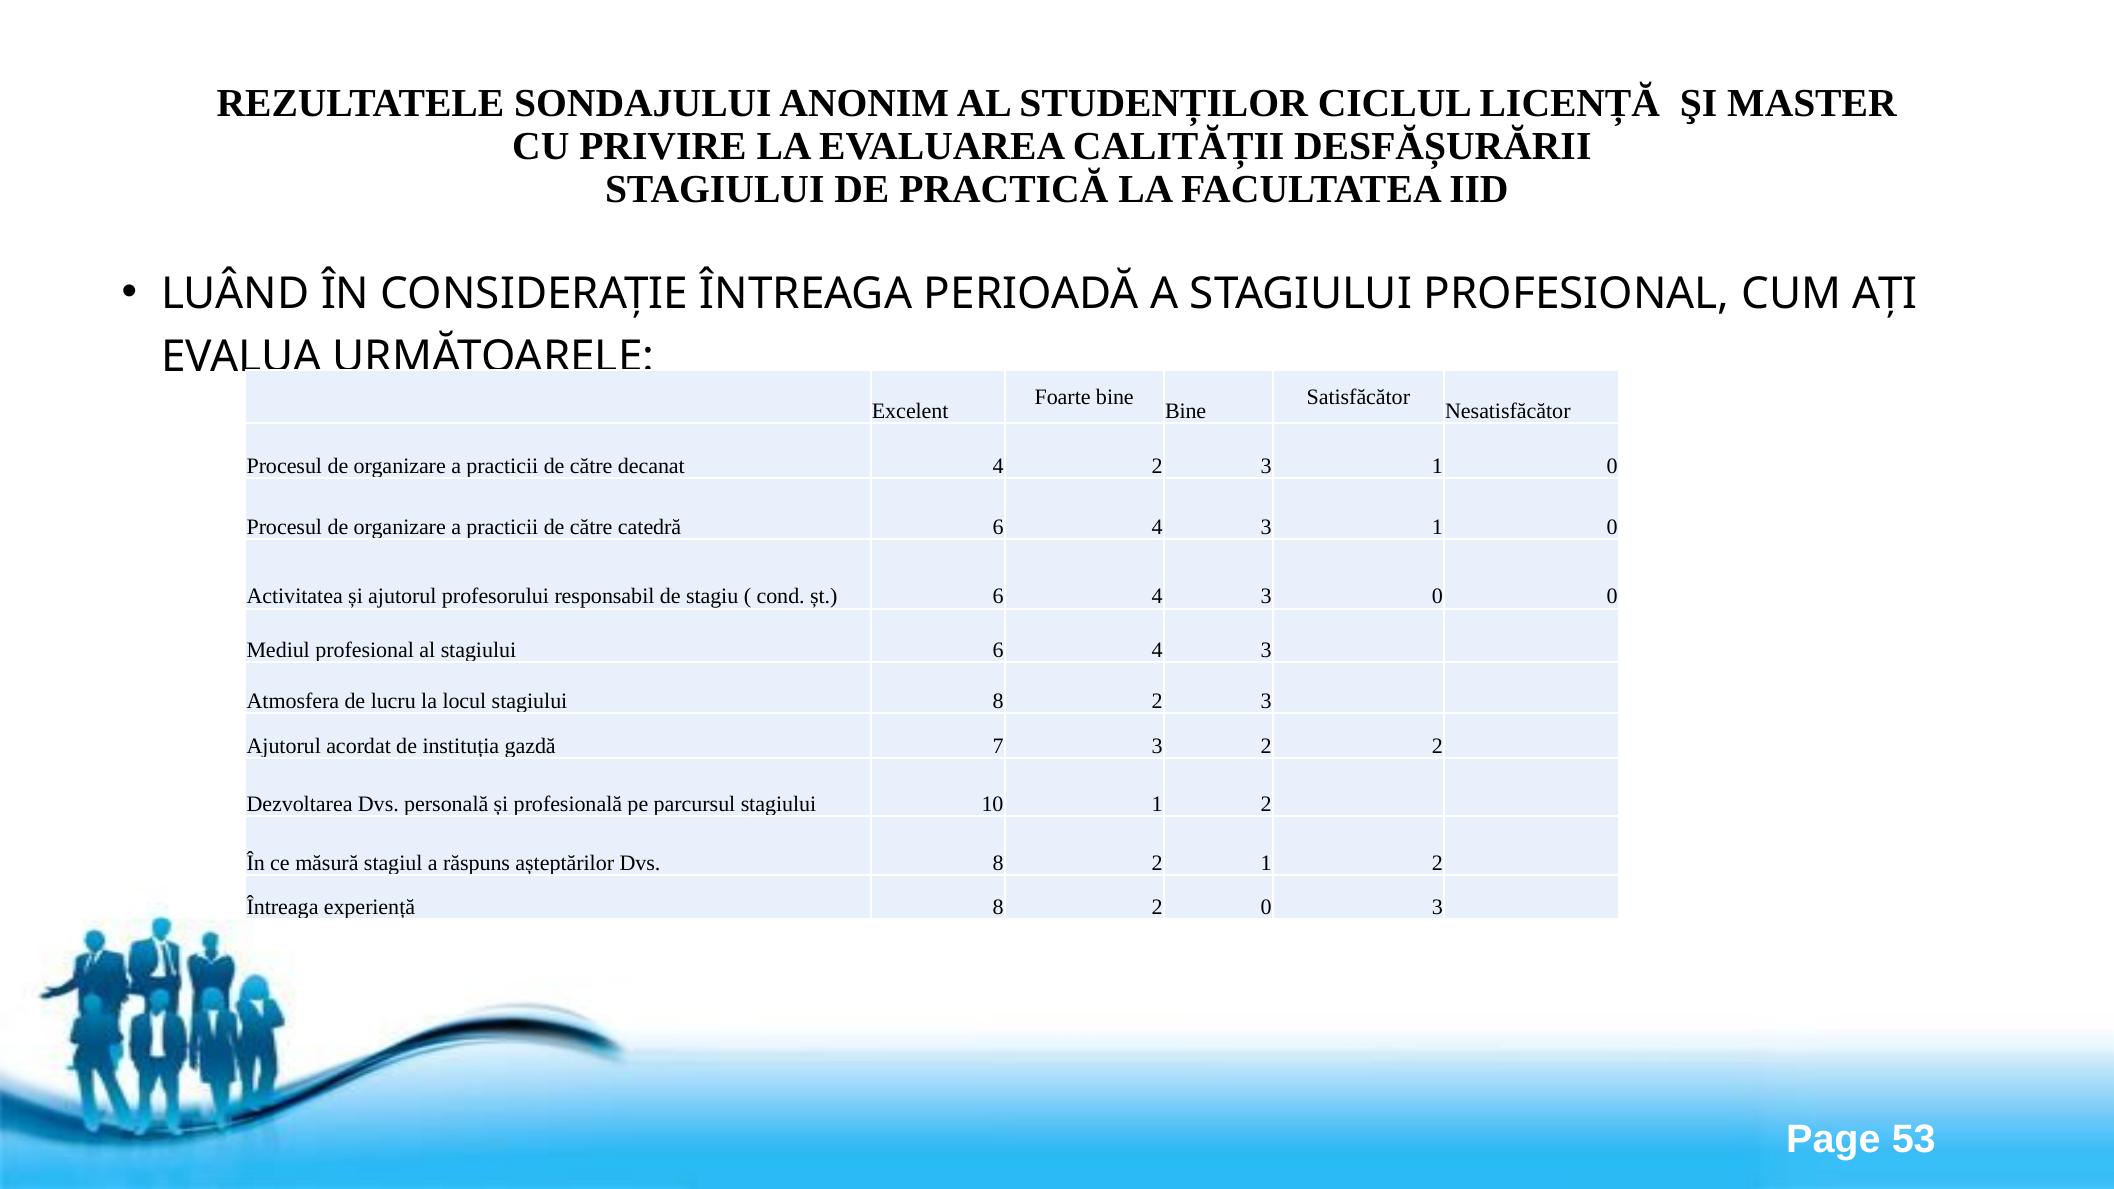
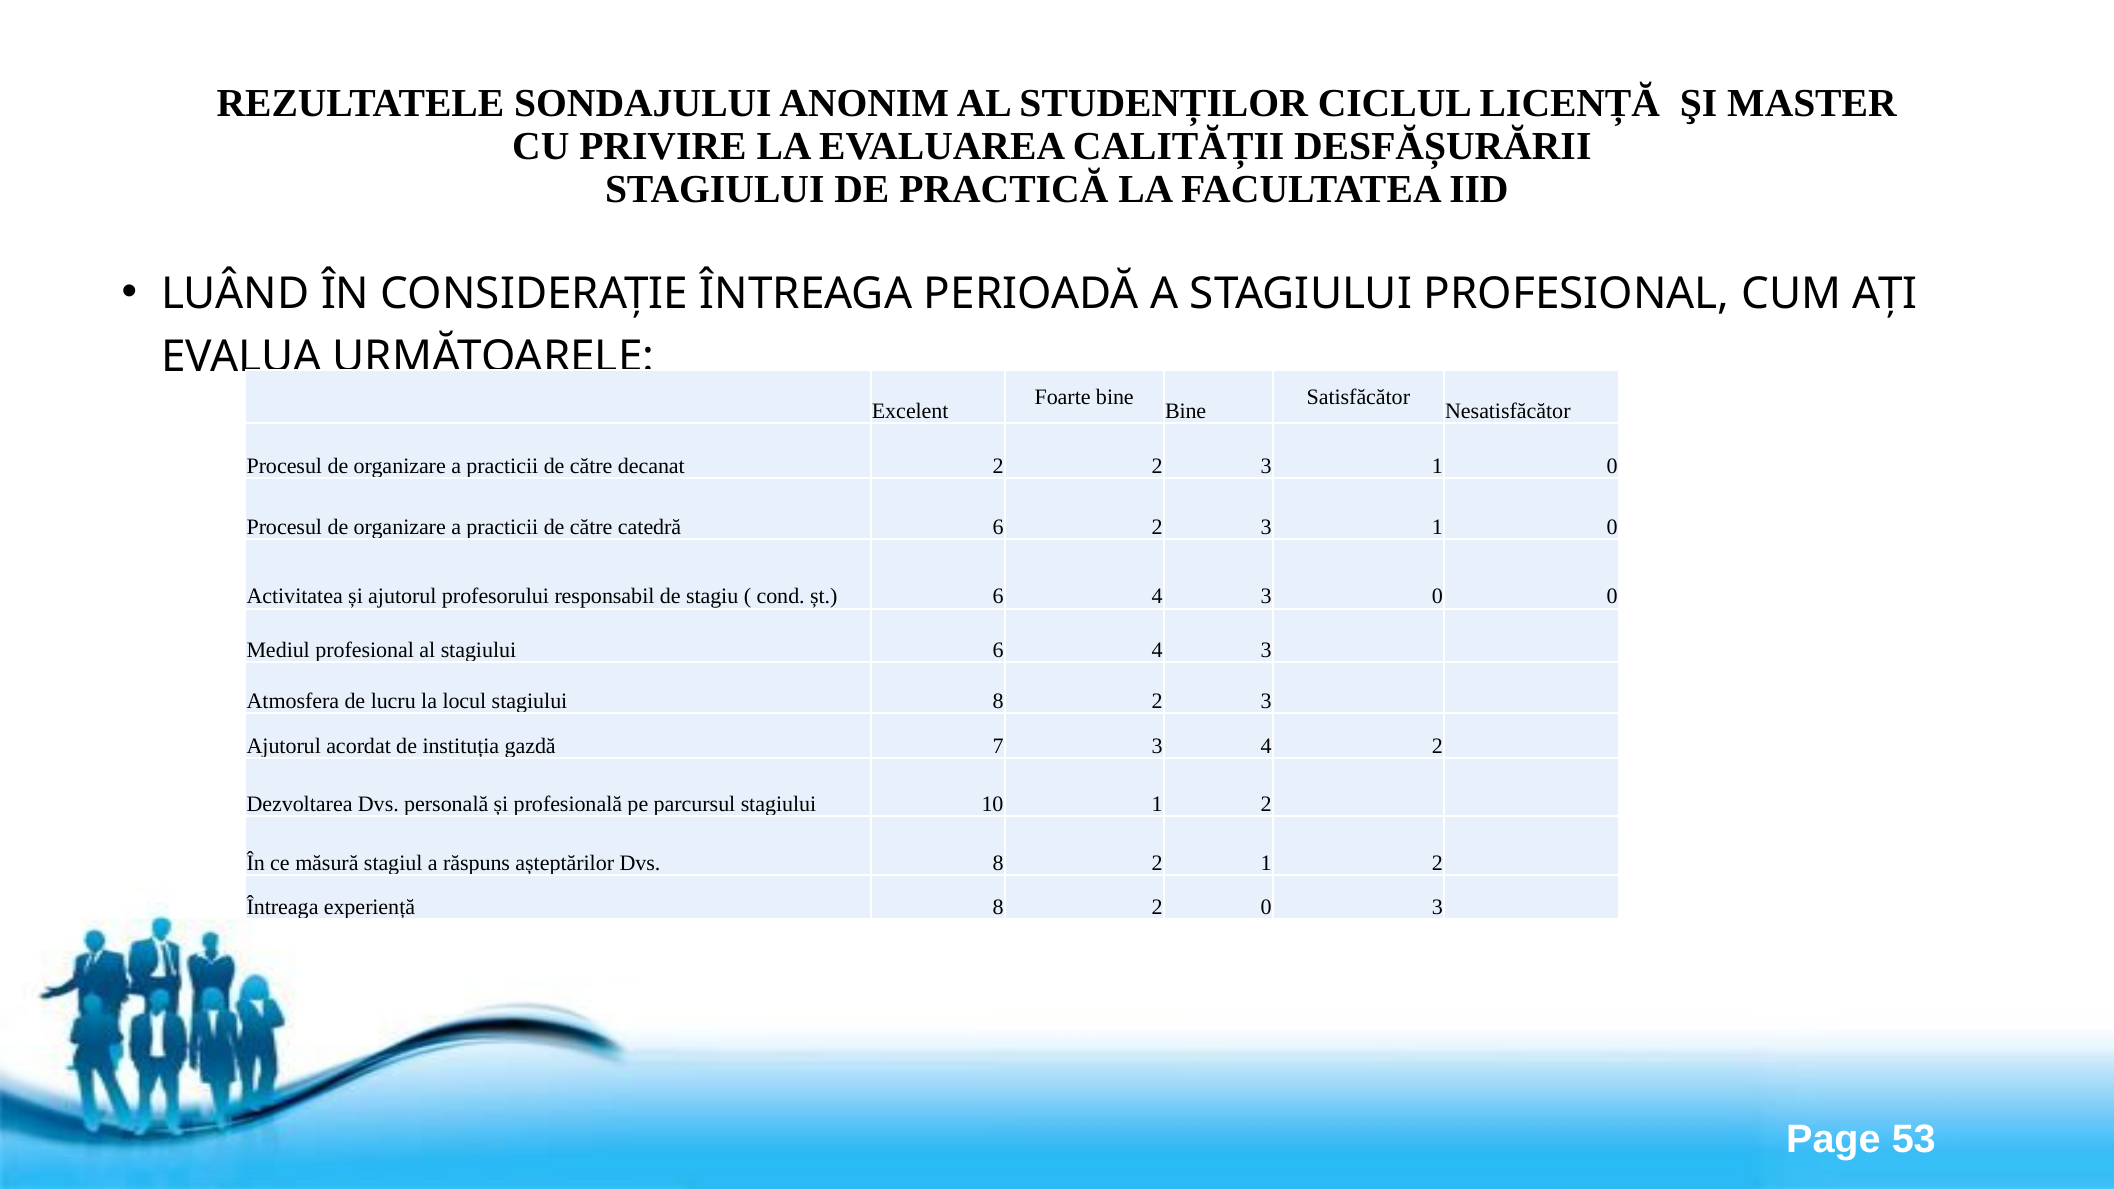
decanat 4: 4 -> 2
catedră 6 4: 4 -> 2
3 2: 2 -> 4
